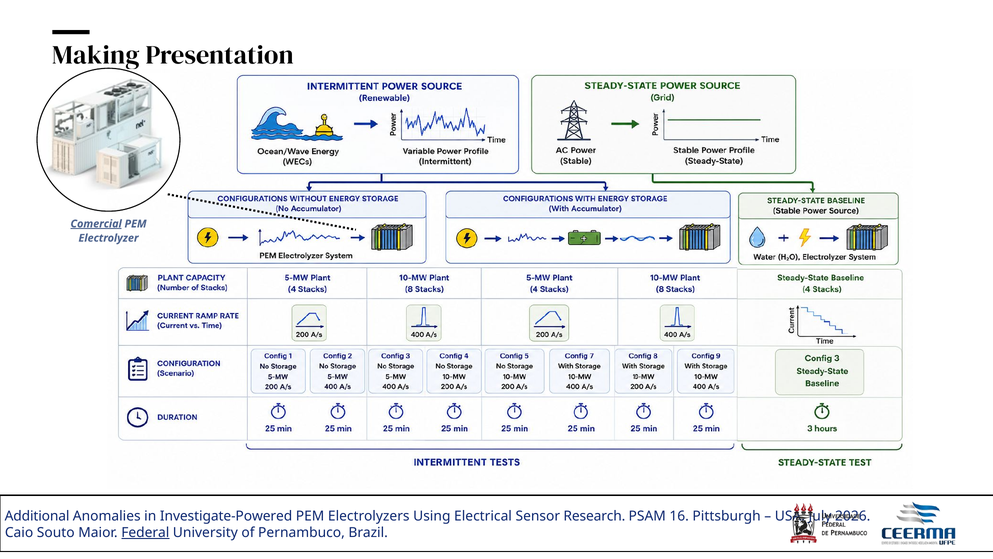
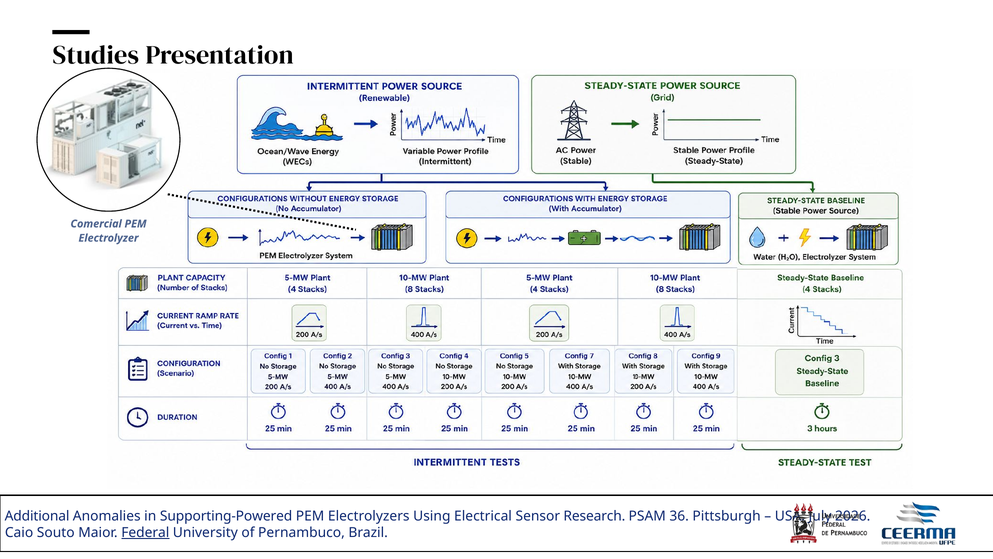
Making: Making -> Studies
Comercial underline: present -> none
Investigate-Powered: Investigate-Powered -> Supporting-Powered
16: 16 -> 36
